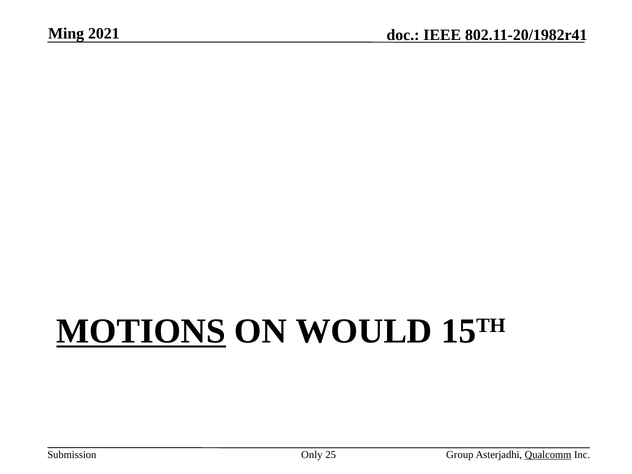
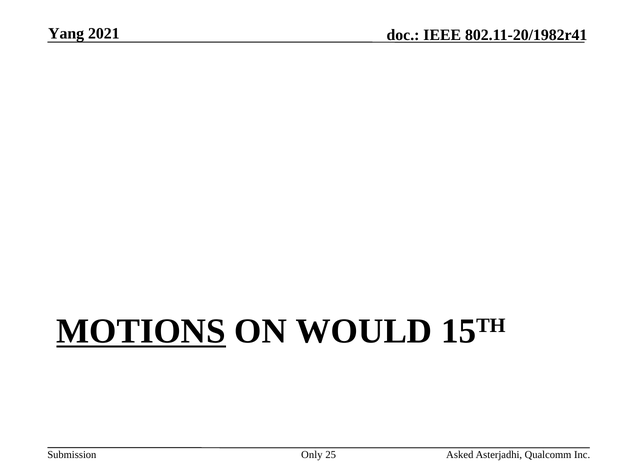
Ming: Ming -> Yang
Group: Group -> Asked
Qualcomm underline: present -> none
